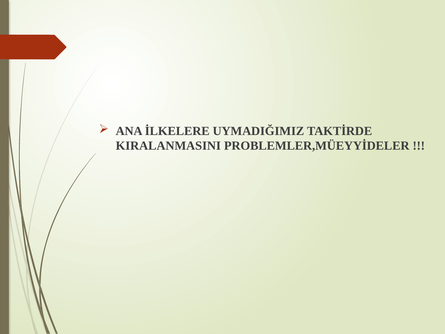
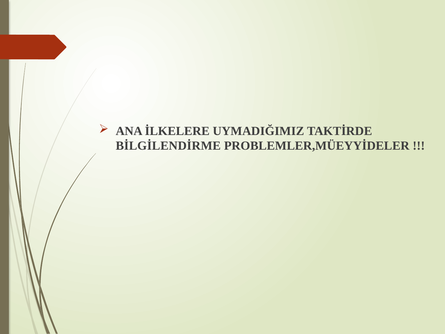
KIRALANMASINI: KIRALANMASINI -> BİLGİLENDİRME
